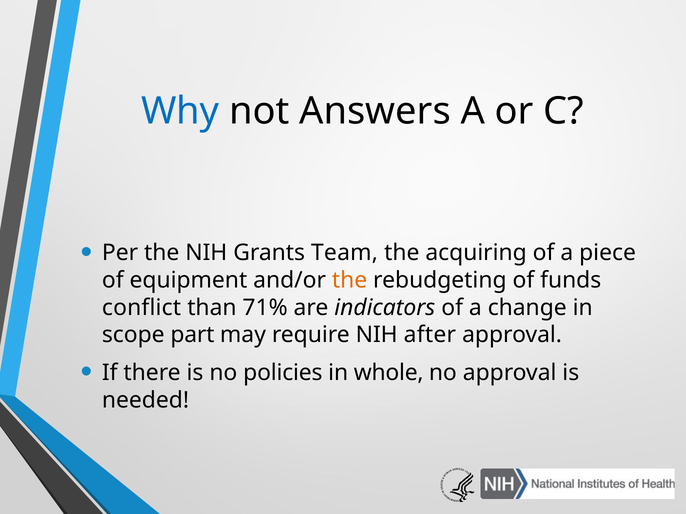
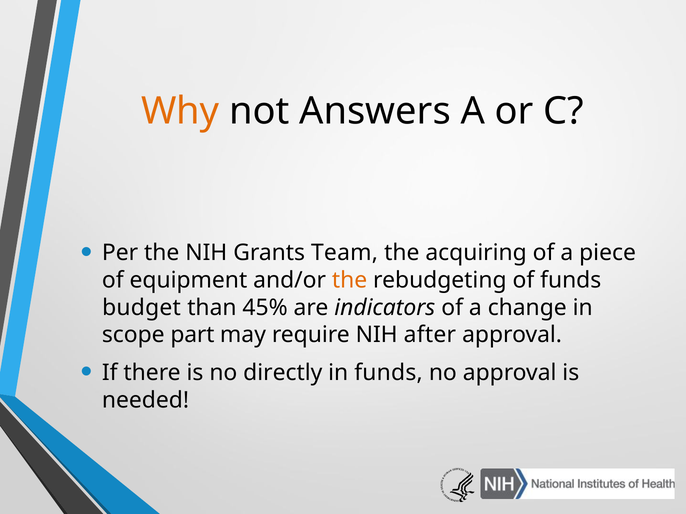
Why colour: blue -> orange
conflict: conflict -> budget
71%: 71% -> 45%
policies: policies -> directly
in whole: whole -> funds
